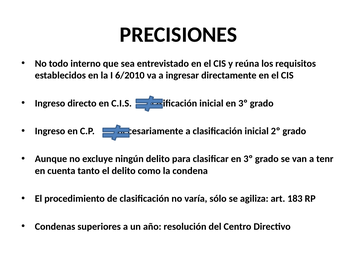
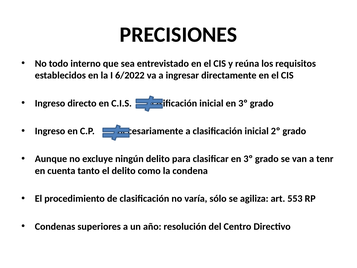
6/2010: 6/2010 -> 6/2022
183: 183 -> 553
